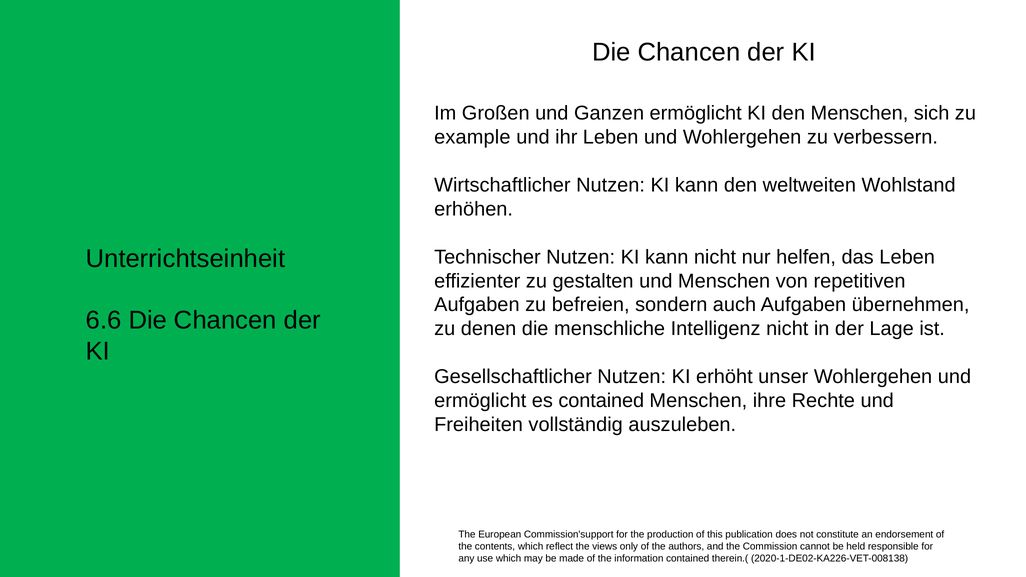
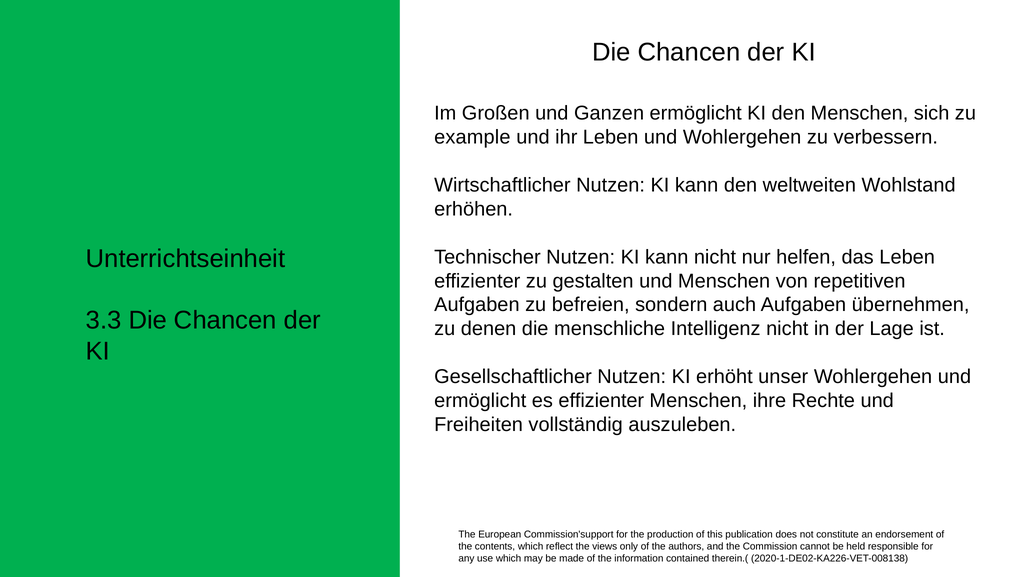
6.6: 6.6 -> 3.3
es contained: contained -> effizienter
